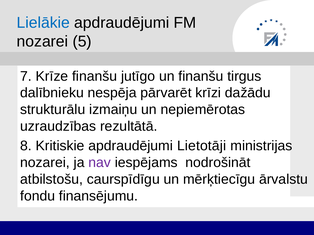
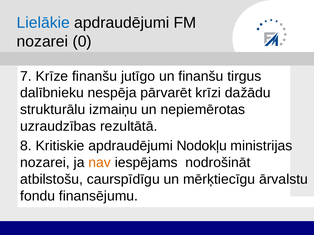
5: 5 -> 0
Lietotāji: Lietotāji -> Nodokļu
nav colour: purple -> orange
